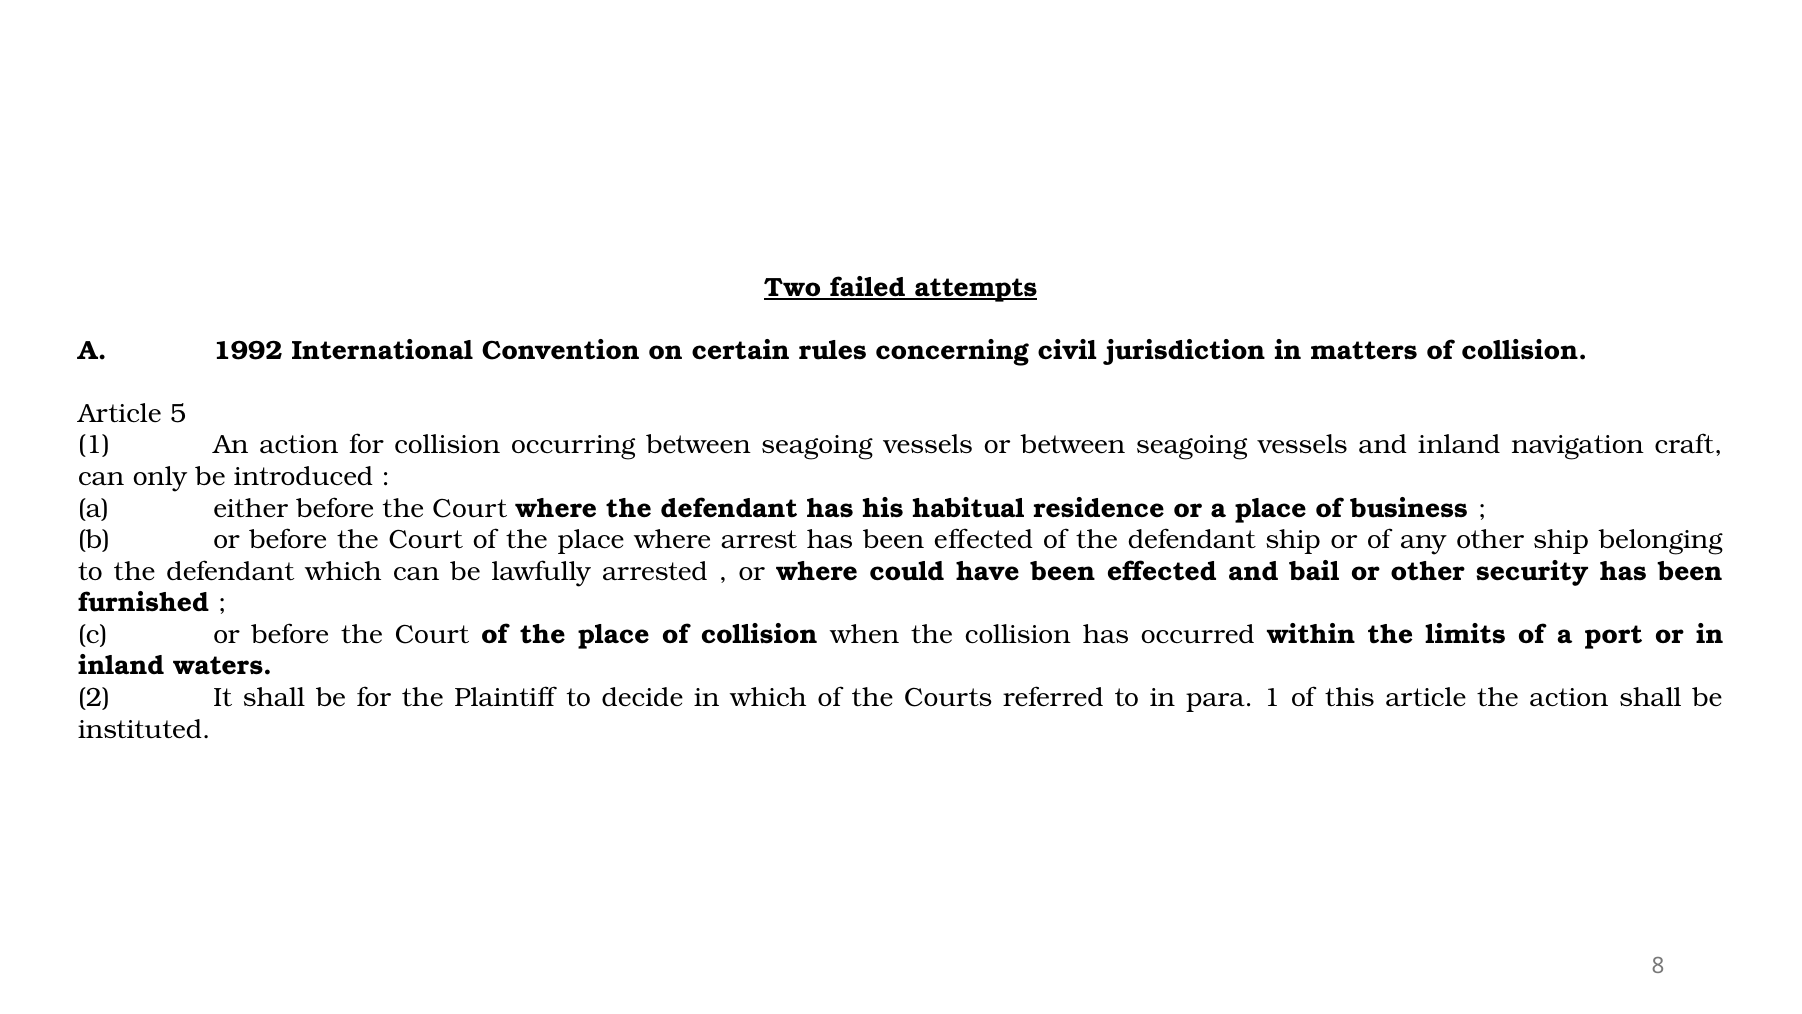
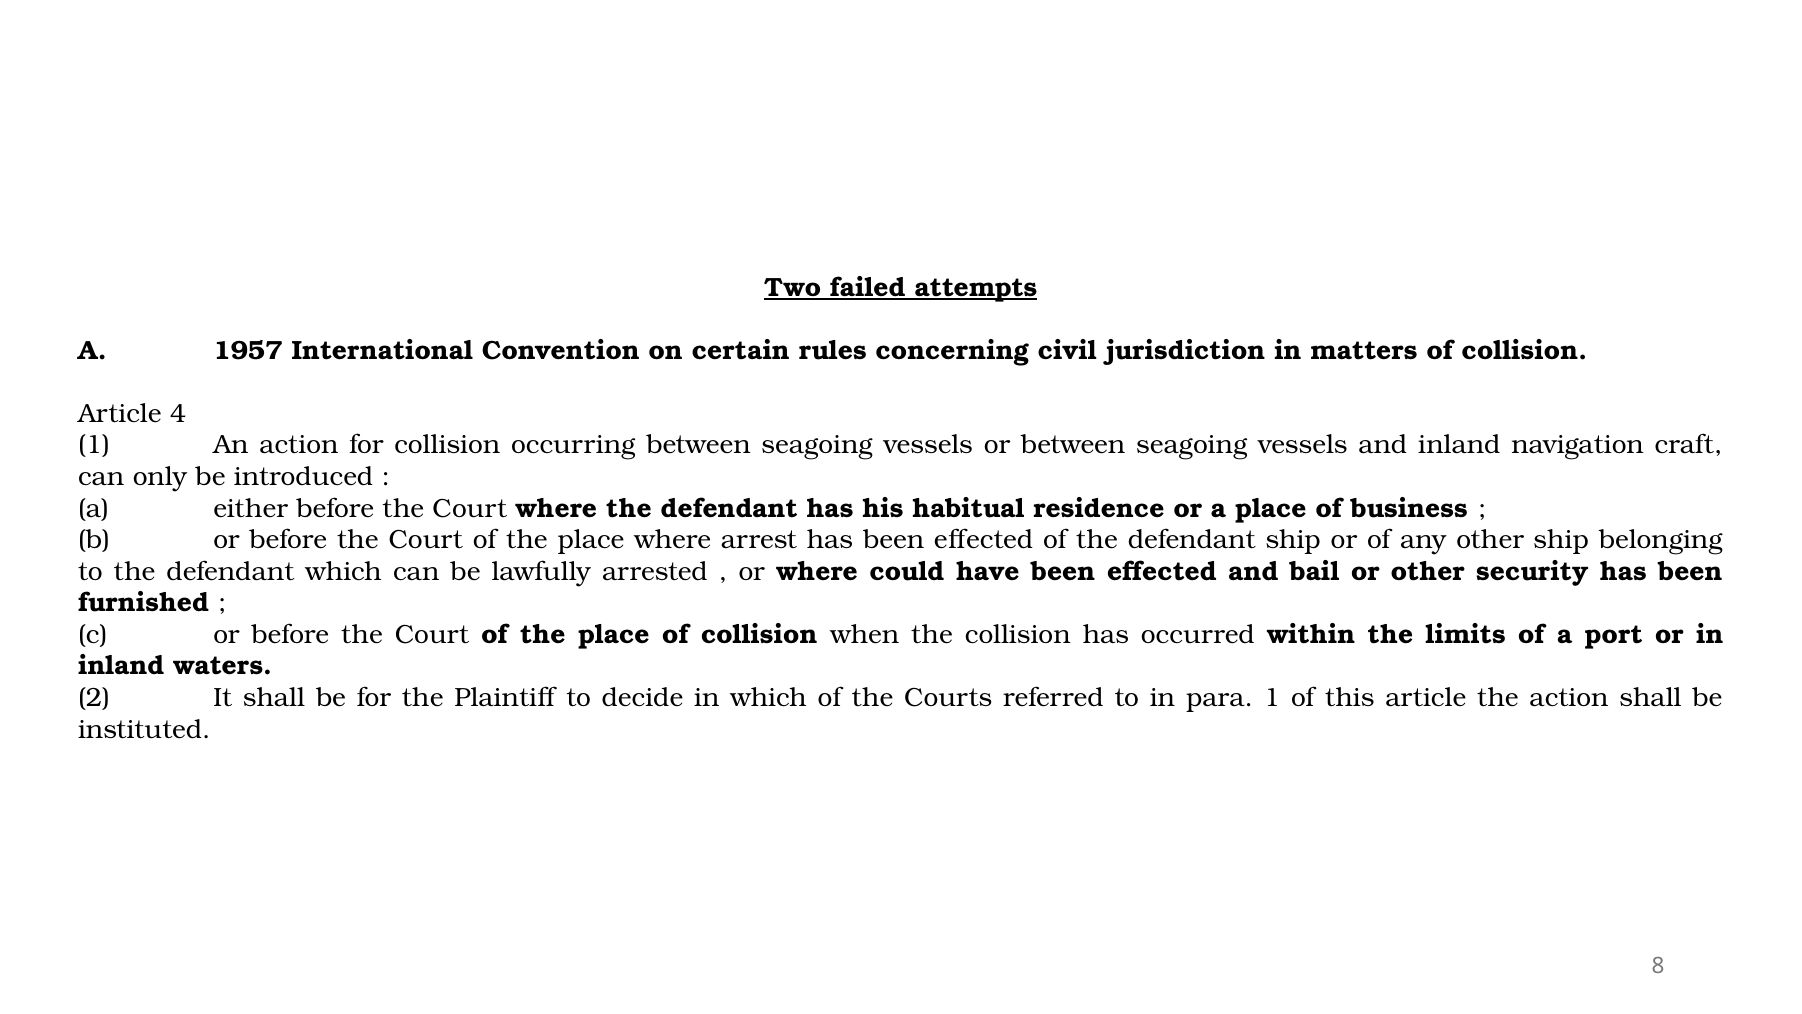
1992: 1992 -> 1957
5: 5 -> 4
